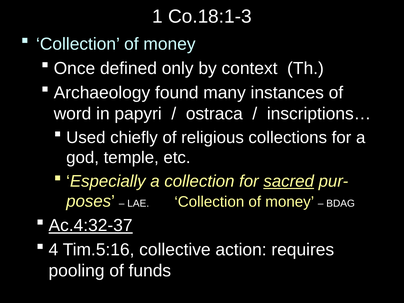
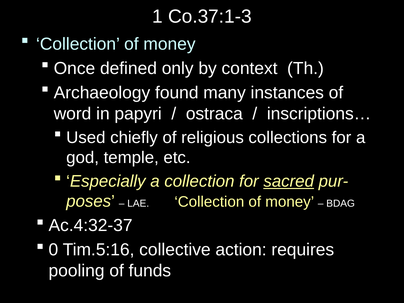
Co.18:1-3: Co.18:1-3 -> Co.37:1-3
Ac.4:32-37 underline: present -> none
4: 4 -> 0
